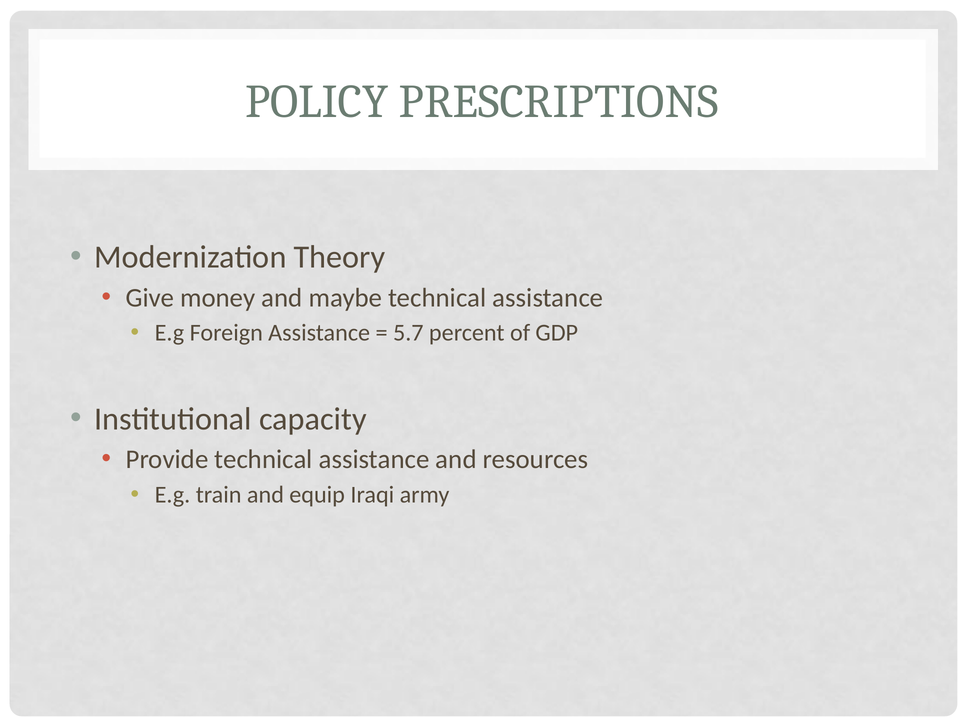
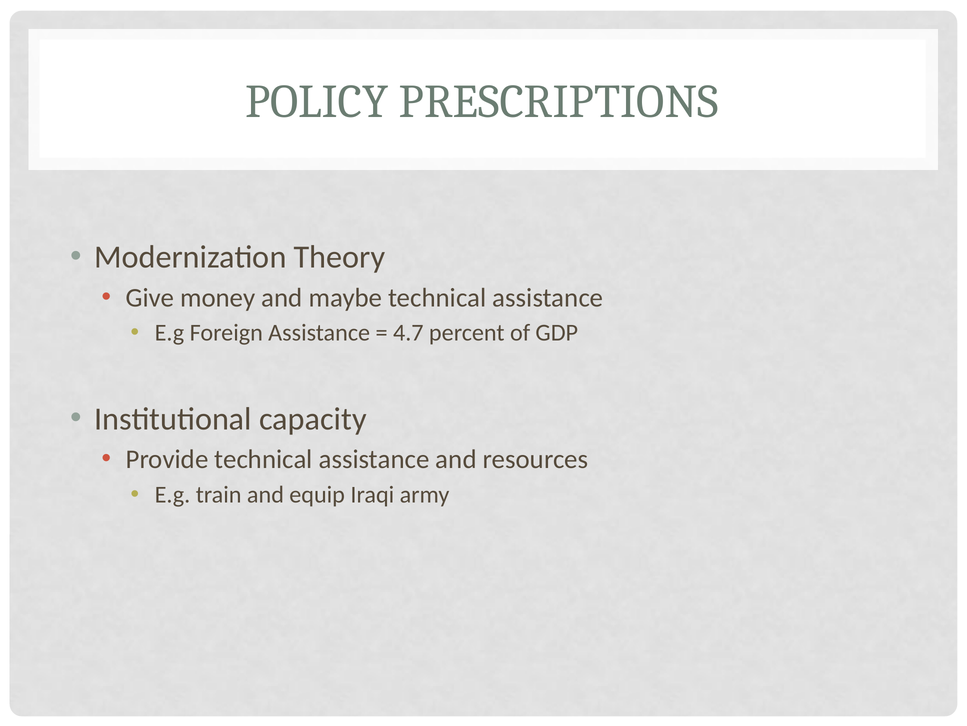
5.7: 5.7 -> 4.7
